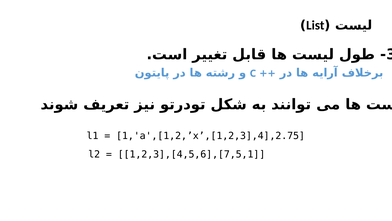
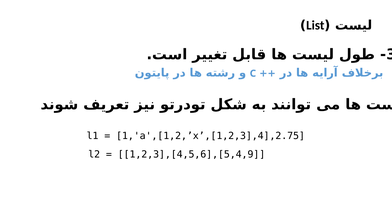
1,2,3],[4,5,6],[7,5,1: 1,2,3],[4,5,6],[7,5,1 -> 1,2,3],[4,5,6],[5,4,9
